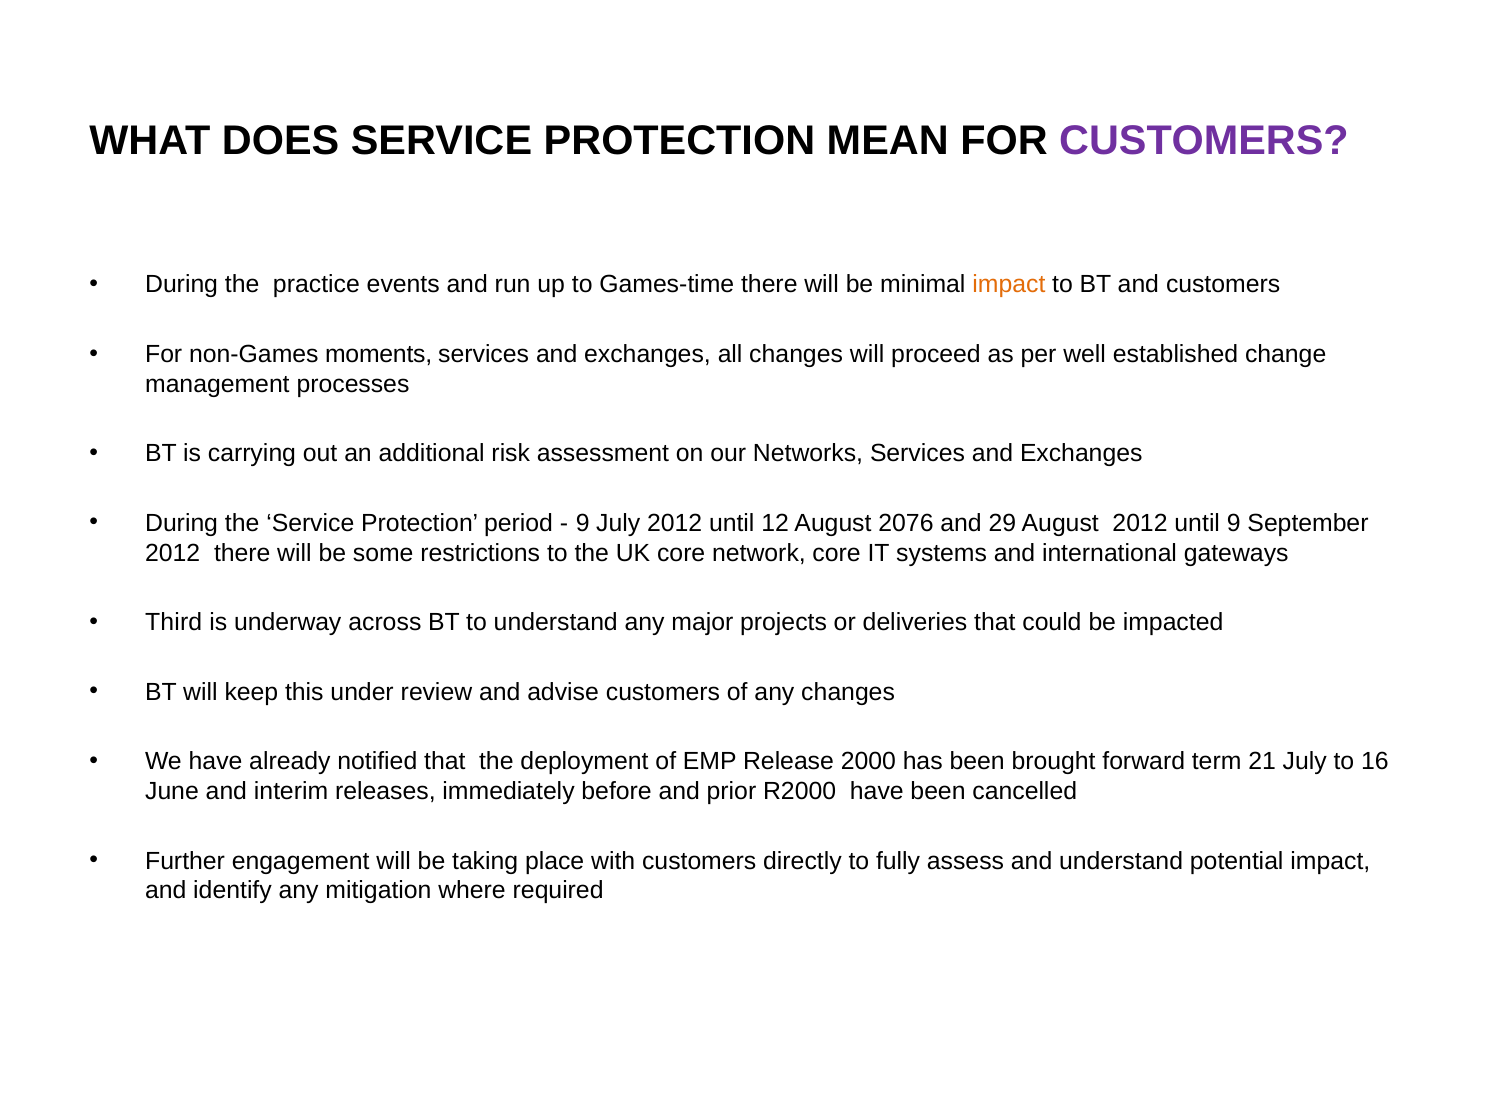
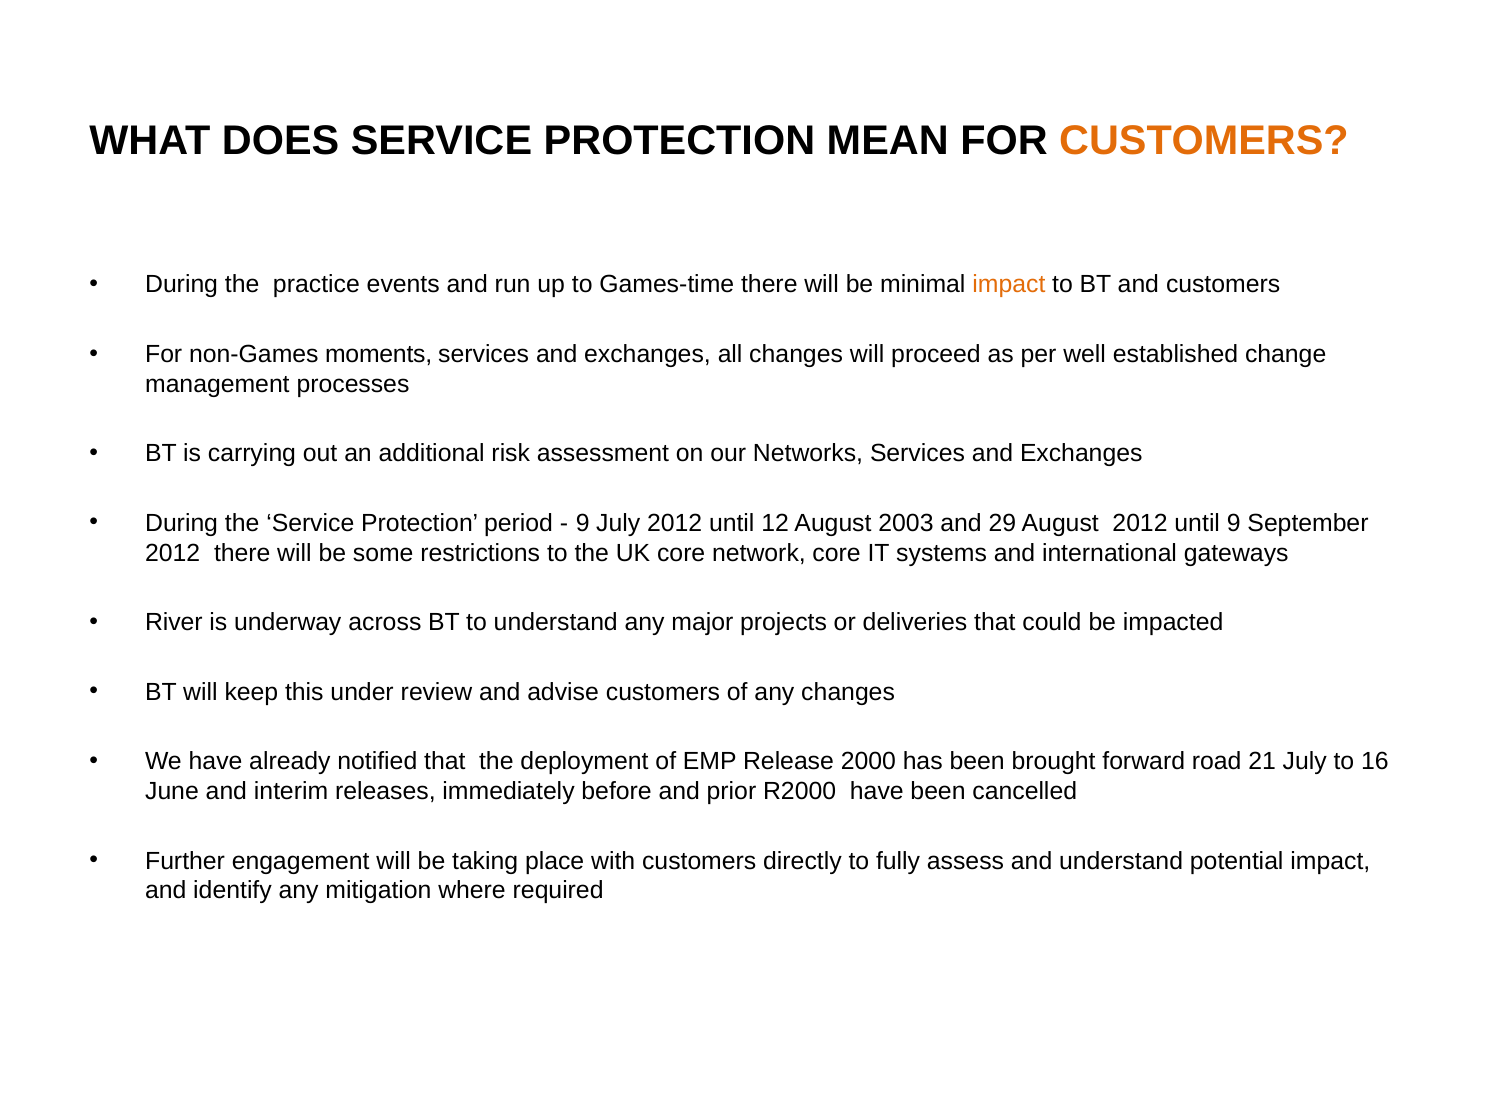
CUSTOMERS at (1204, 141) colour: purple -> orange
2076: 2076 -> 2003
Third: Third -> River
term: term -> road
